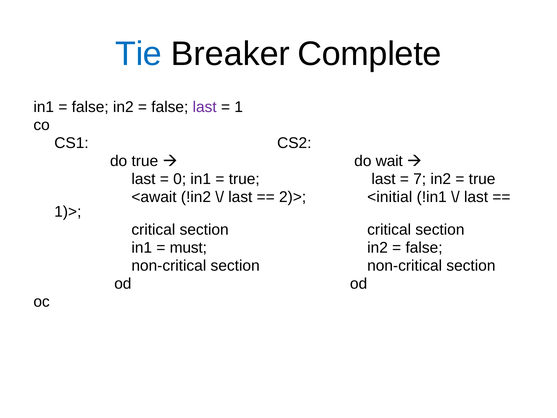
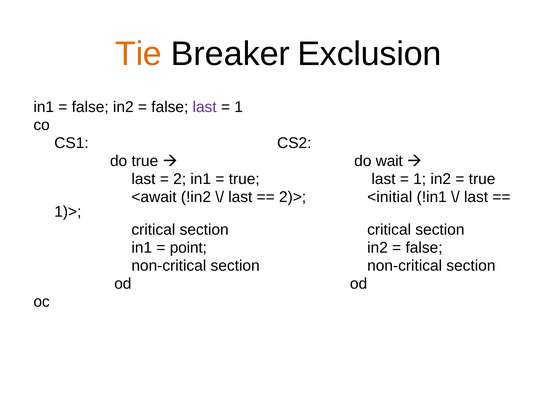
Tie colour: blue -> orange
Complete: Complete -> Exclusion
0: 0 -> 2
7 at (420, 179): 7 -> 1
must: must -> point
